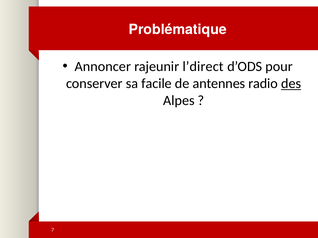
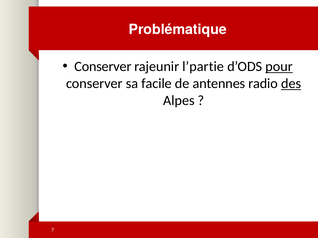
Annoncer at (103, 67): Annoncer -> Conserver
l’direct: l’direct -> l’partie
pour underline: none -> present
